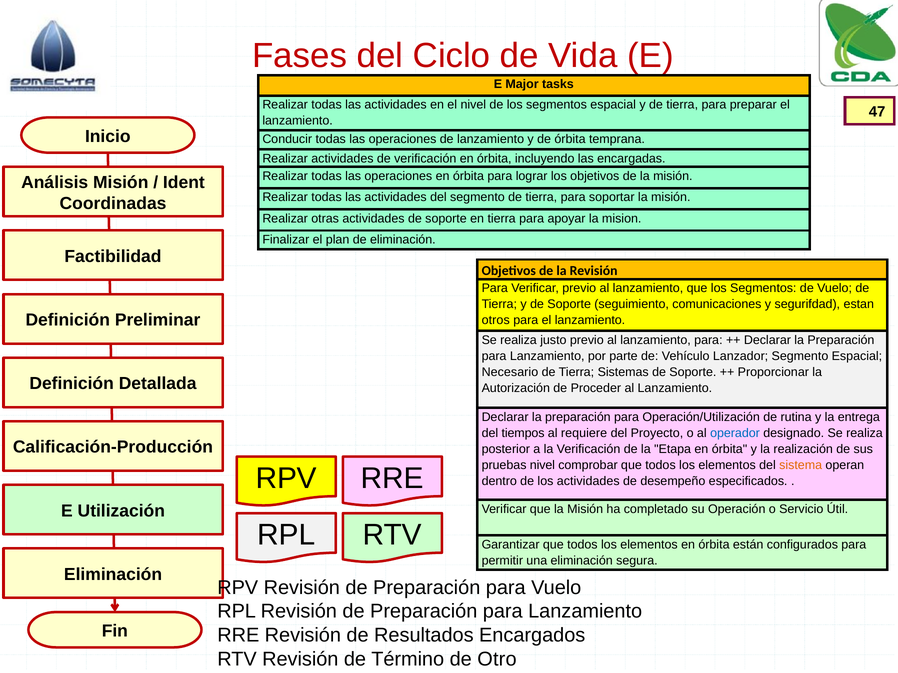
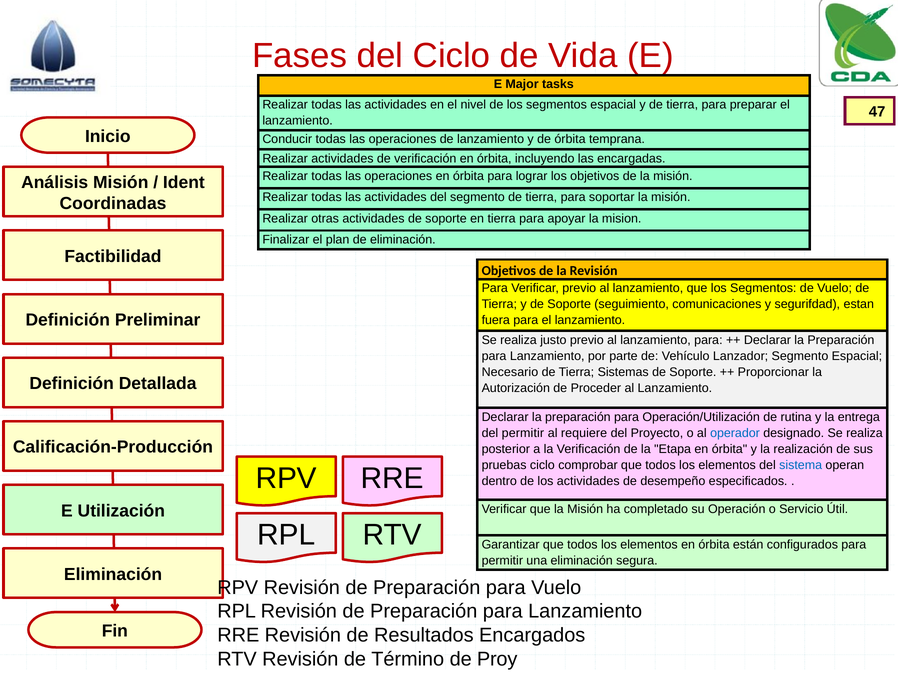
otros: otros -> fuera
del tiempos: tiempos -> permitir
pruebas nivel: nivel -> ciclo
sistema colour: orange -> blue
Otro: Otro -> Proy
